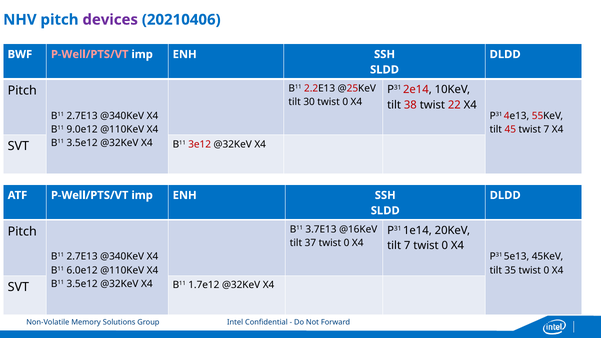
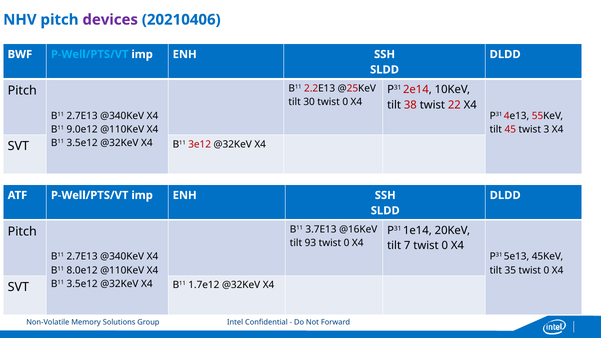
P-Well/PTS/VT at (90, 54) colour: pink -> light blue
twist 7: 7 -> 3
37: 37 -> 93
6.0e12: 6.0e12 -> 8.0e12
